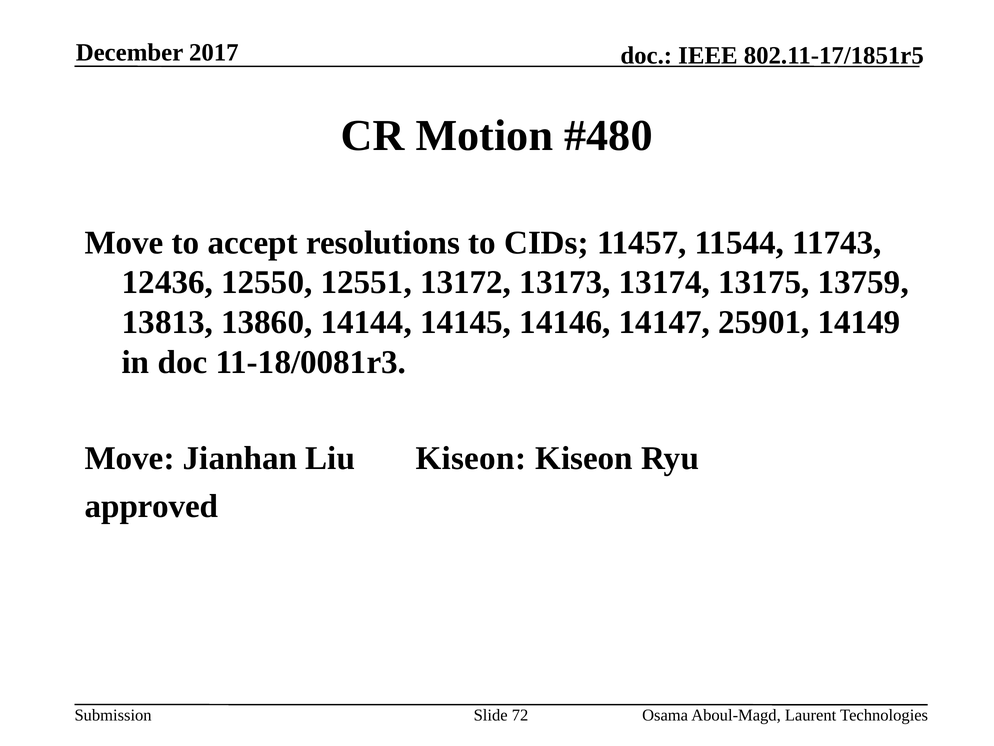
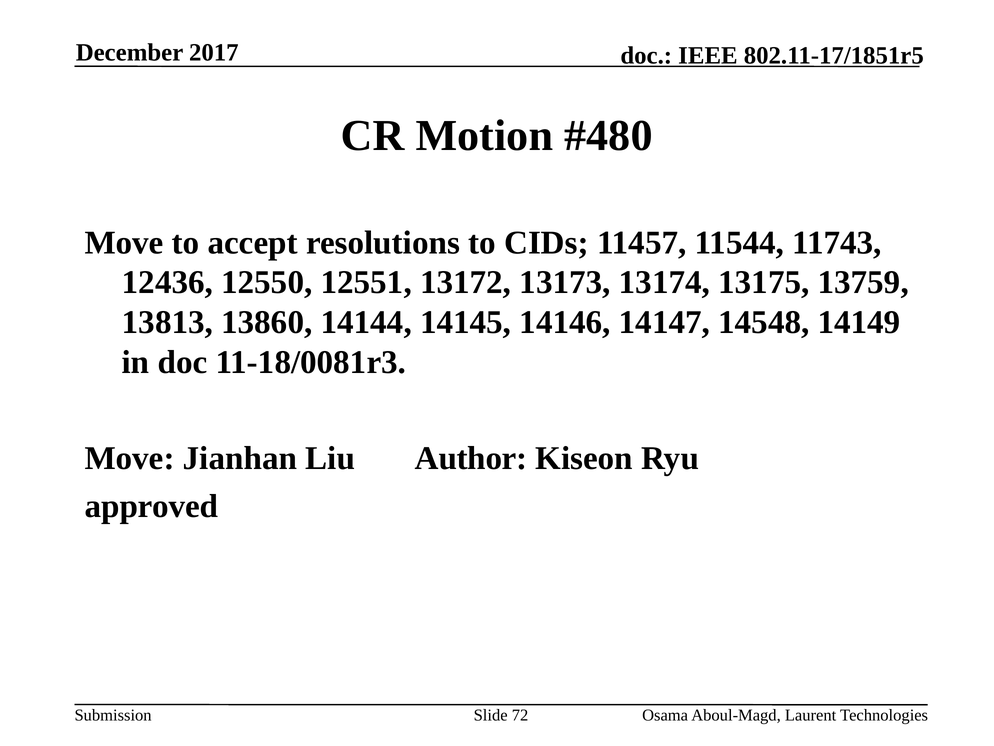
25901: 25901 -> 14548
Liu Kiseon: Kiseon -> Author
